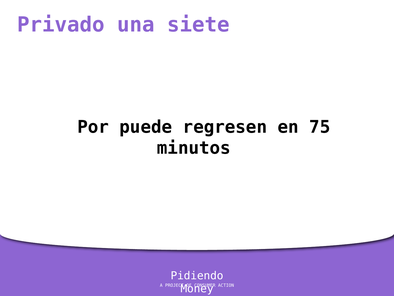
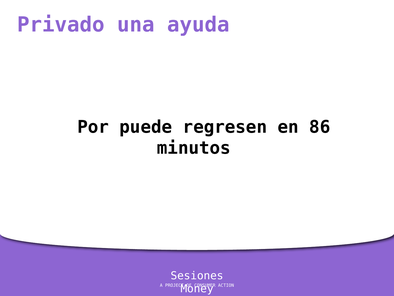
siete: siete -> ayuda
75: 75 -> 86
Pidiendo: Pidiendo -> Sesiones
